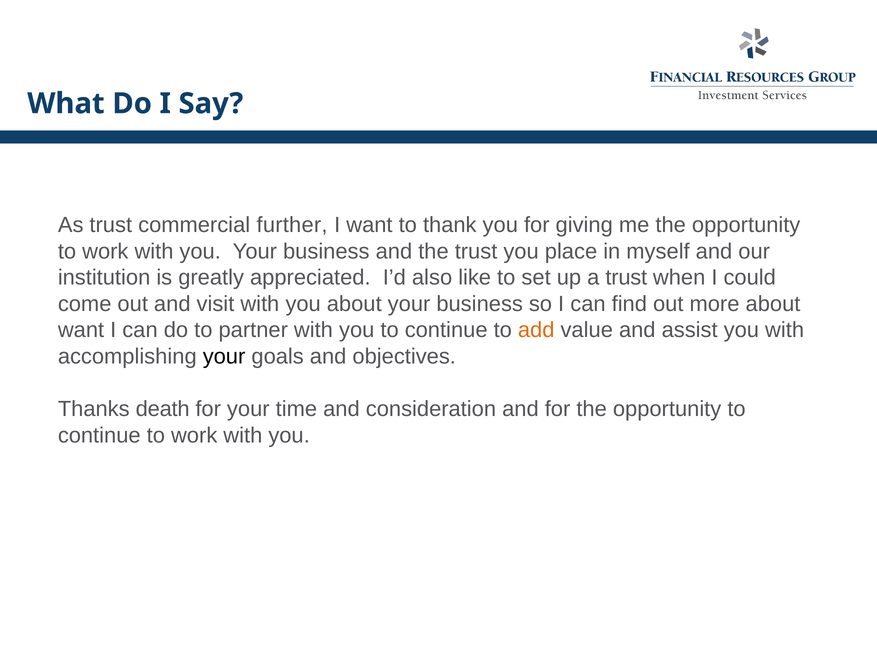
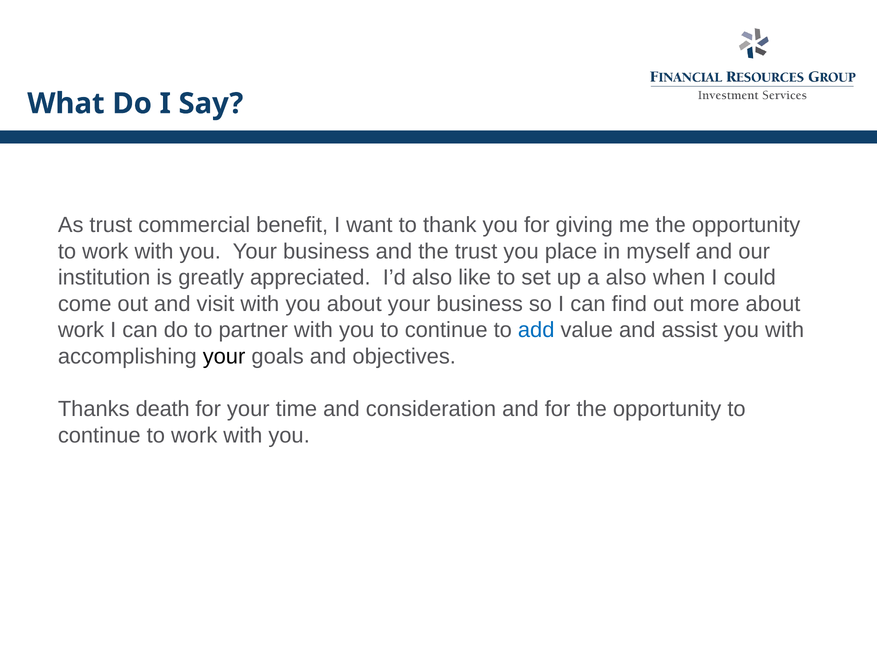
further: further -> benefit
a trust: trust -> also
want at (81, 330): want -> work
add colour: orange -> blue
